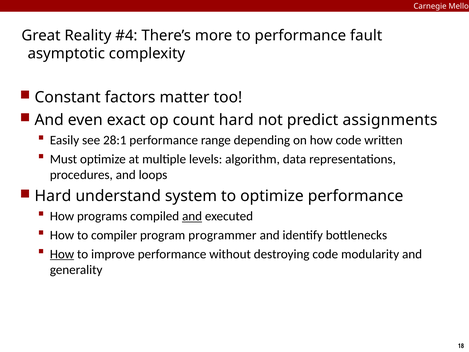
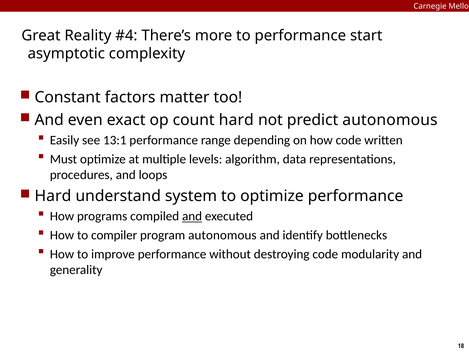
fault: fault -> start
predict assignments: assignments -> autonomous
28:1: 28:1 -> 13:1
program programmer: programmer -> autonomous
How at (62, 254) underline: present -> none
